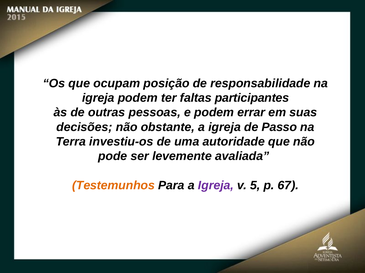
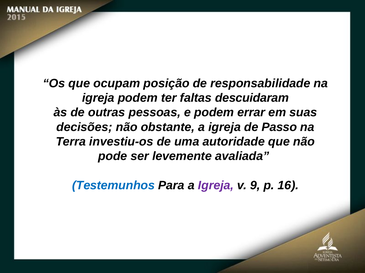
participantes: participantes -> descuidaram
Testemunhos colour: orange -> blue
5: 5 -> 9
67: 67 -> 16
